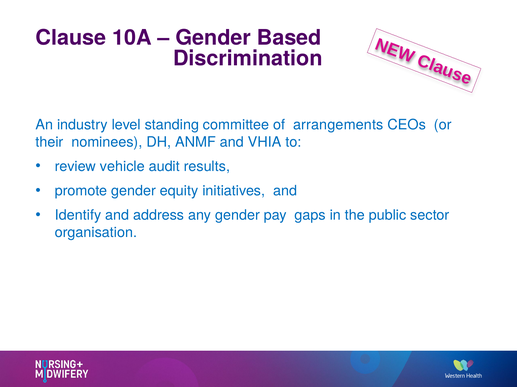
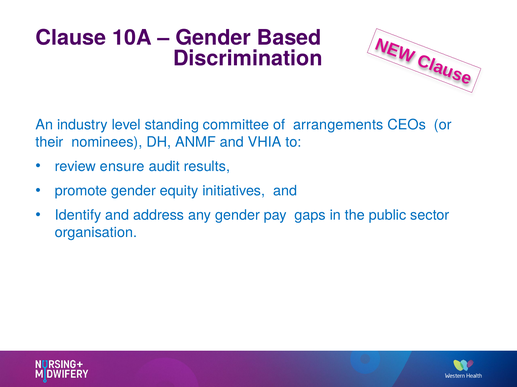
vehicle: vehicle -> ensure
